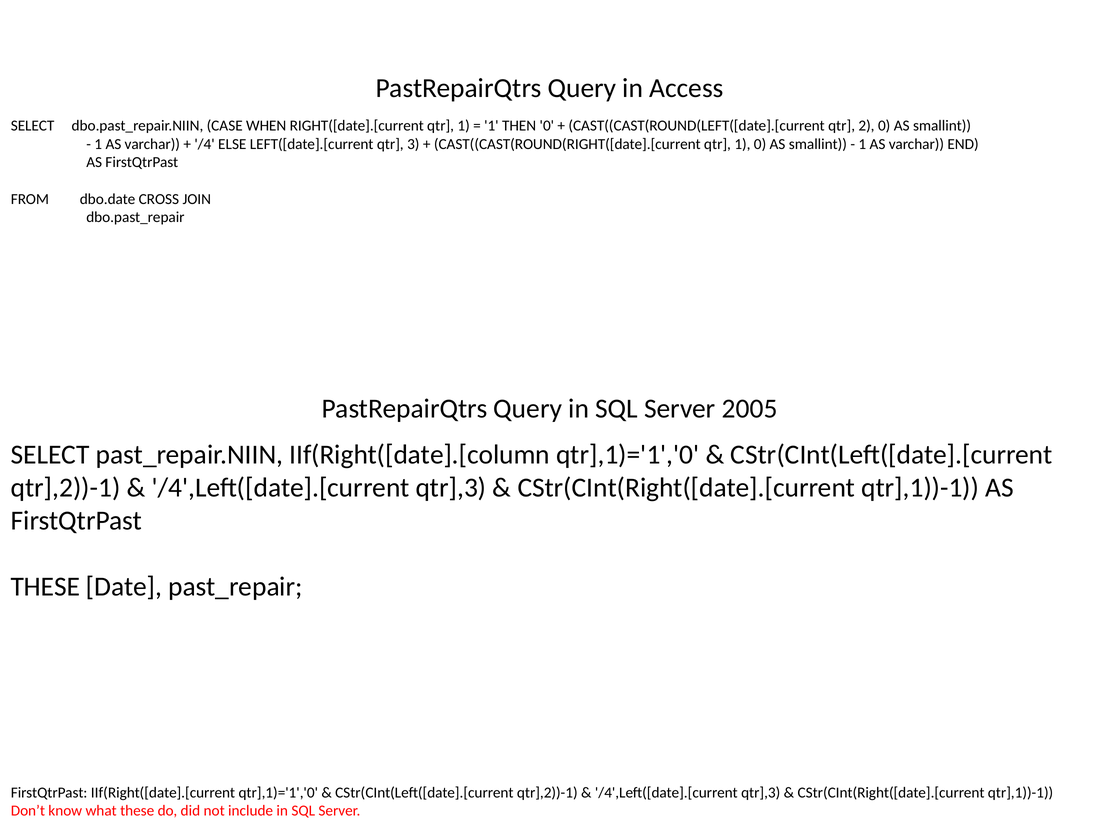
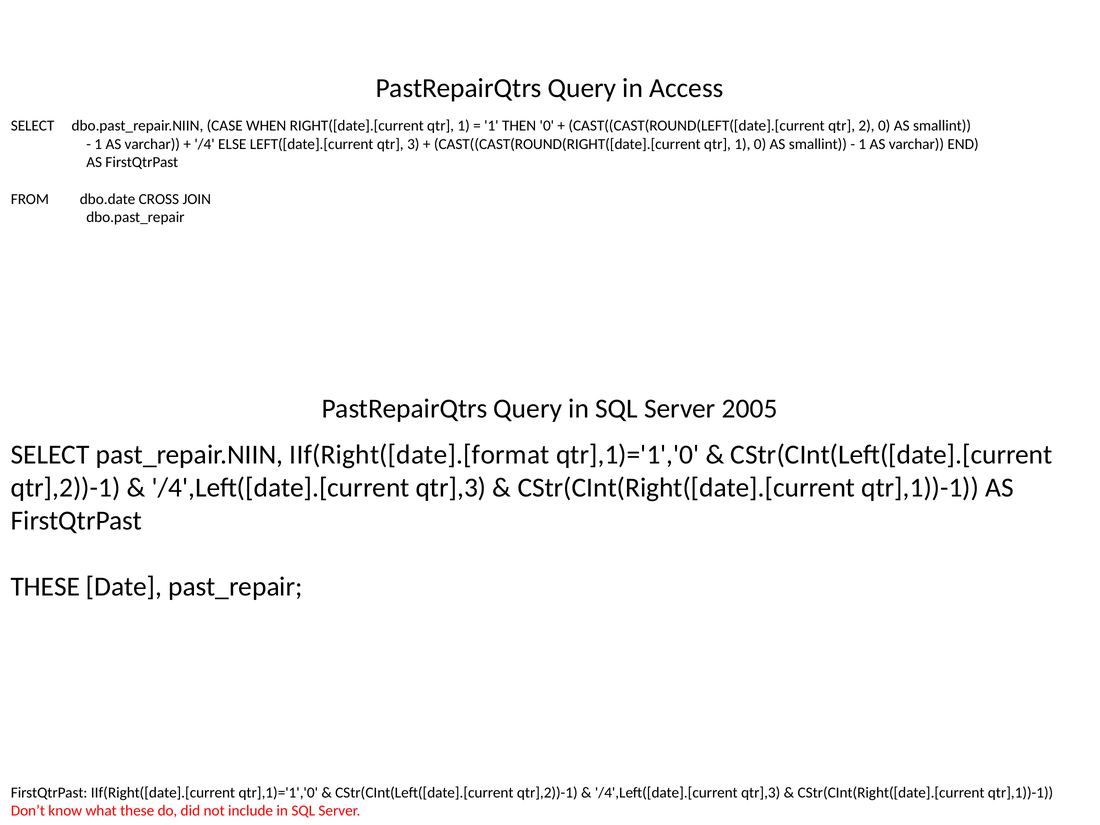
IIf(Right([date].[column: IIf(Right([date].[column -> IIf(Right([date].[format
